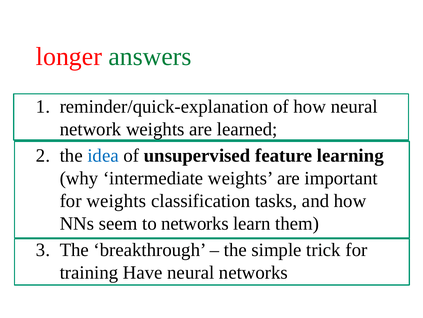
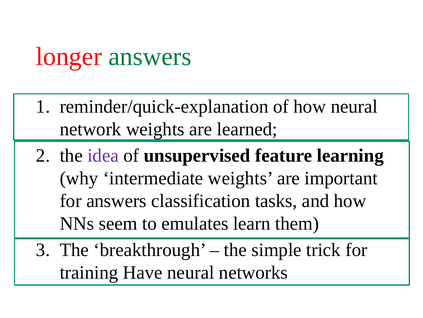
idea colour: blue -> purple
for weights: weights -> answers
to networks: networks -> emulates
